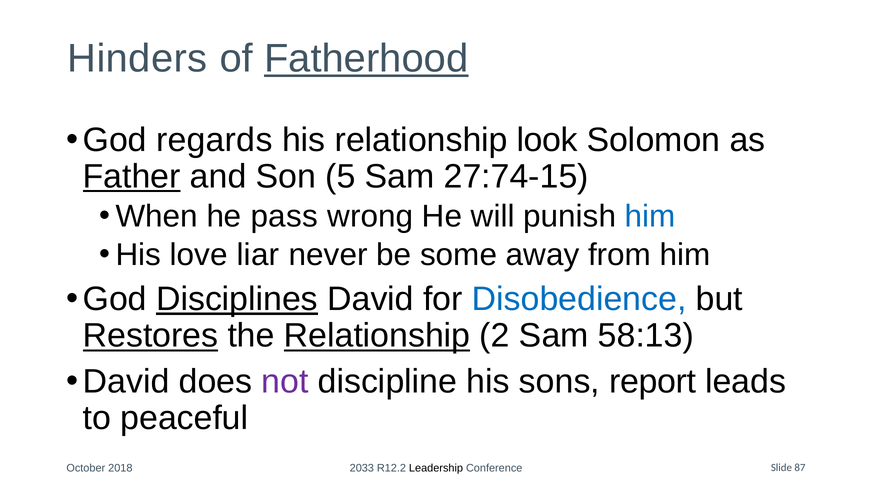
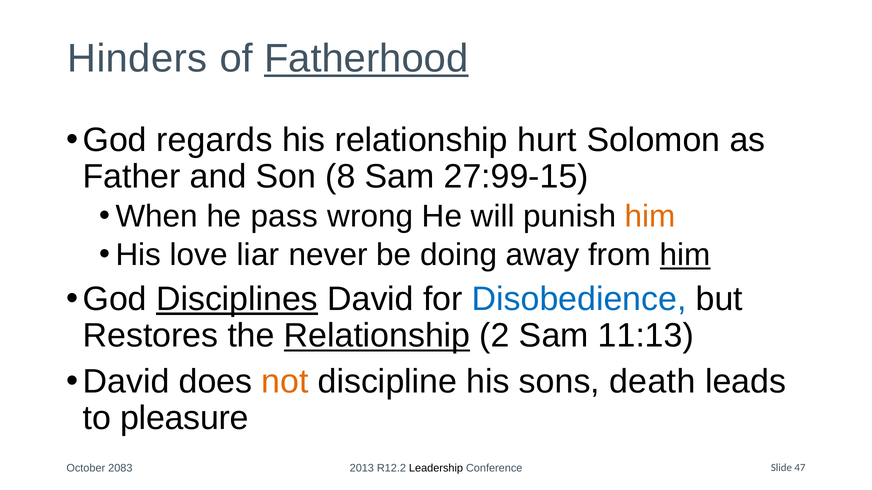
look: look -> hurt
Father underline: present -> none
5: 5 -> 8
27:74-15: 27:74-15 -> 27:99-15
him at (650, 217) colour: blue -> orange
some: some -> doing
him at (685, 255) underline: none -> present
Restores underline: present -> none
58:13: 58:13 -> 11:13
not colour: purple -> orange
report: report -> death
peaceful: peaceful -> pleasure
2018: 2018 -> 2083
2033: 2033 -> 2013
87: 87 -> 47
